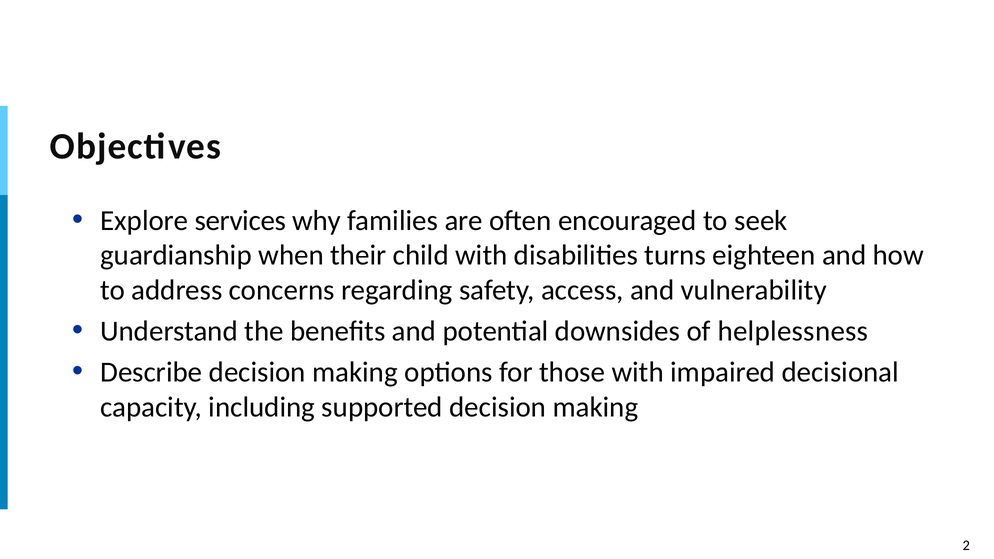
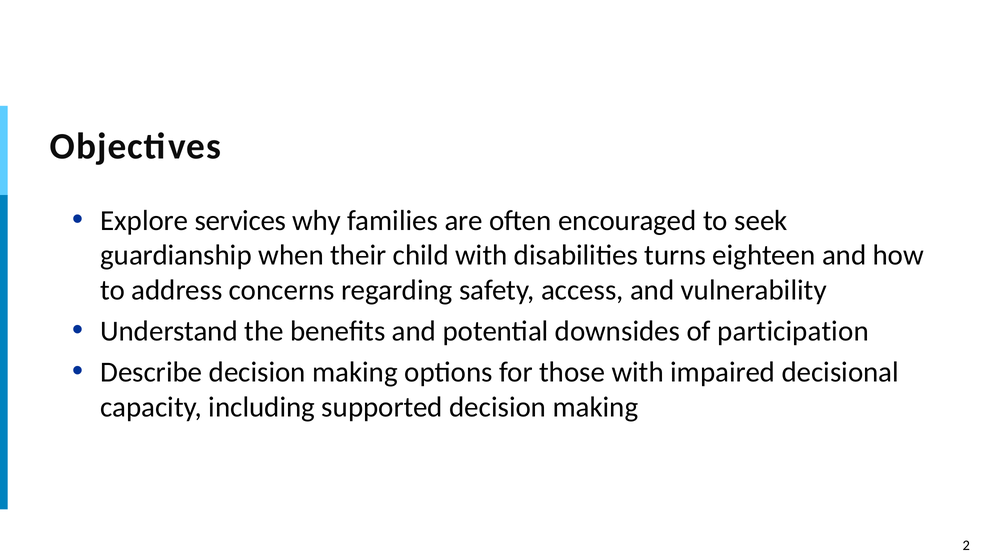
helplessness: helplessness -> participation
